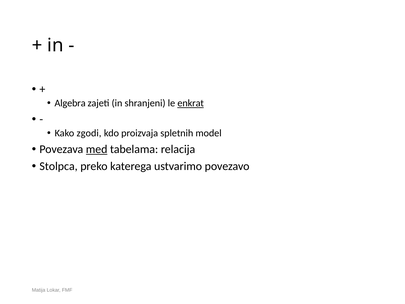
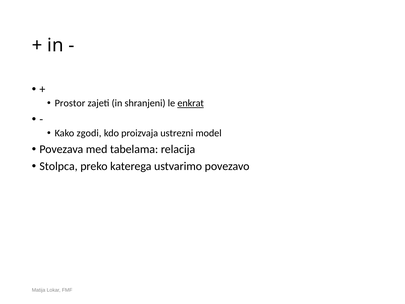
Algebra: Algebra -> Prostor
spletnih: spletnih -> ustrezni
med underline: present -> none
